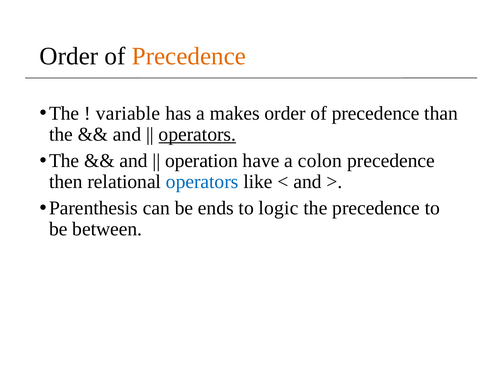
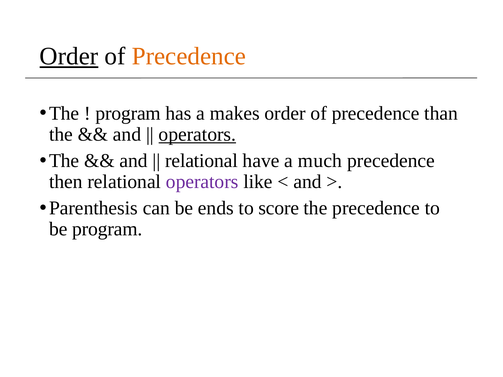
Order at (69, 56) underline: none -> present
variable at (128, 113): variable -> program
operation at (202, 161): operation -> relational
colon: colon -> much
operators at (202, 182) colour: blue -> purple
logic: logic -> score
be between: between -> program
